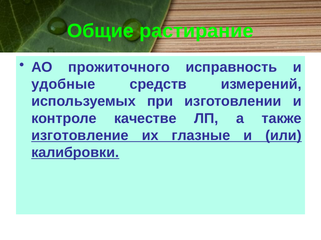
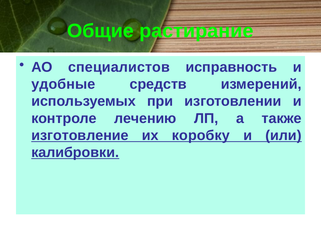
прожиточного: прожиточного -> специалистов
качестве: качестве -> лечению
глазные: глазные -> коробку
